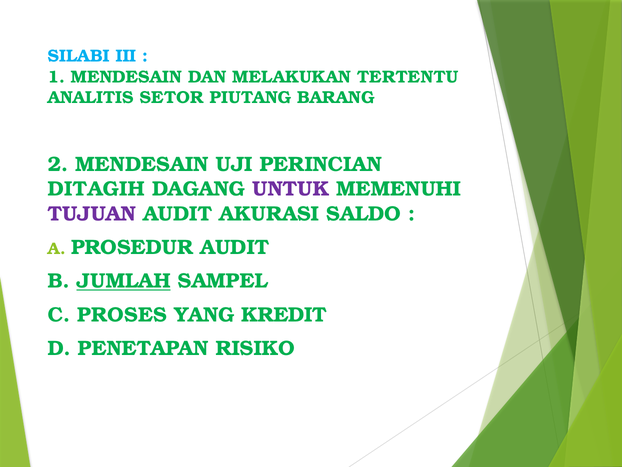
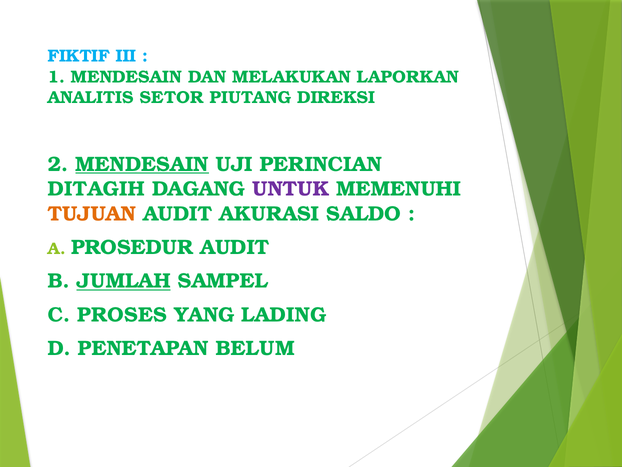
SILABI: SILABI -> FIKTIF
TERTENTU: TERTENTU -> LAPORKAN
BARANG: BARANG -> DIREKSI
MENDESAIN at (142, 164) underline: none -> present
TUJUAN colour: purple -> orange
KREDIT: KREDIT -> LADING
RISIKO: RISIKO -> BELUM
